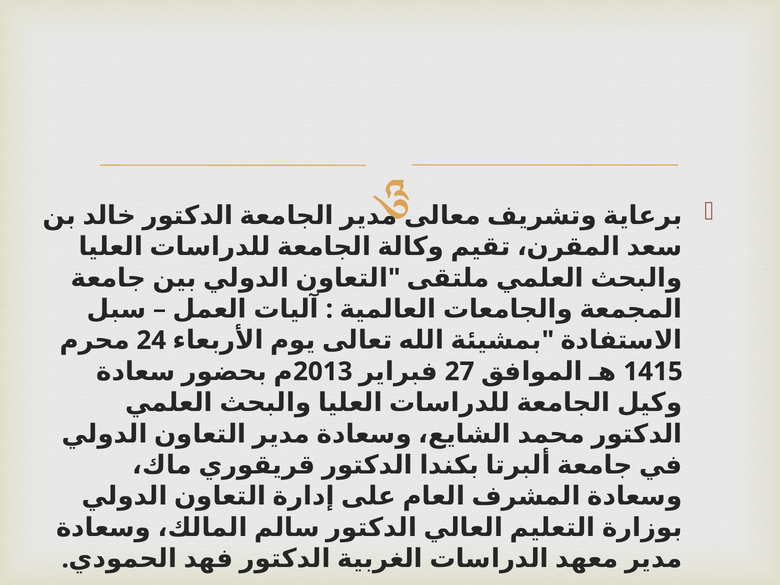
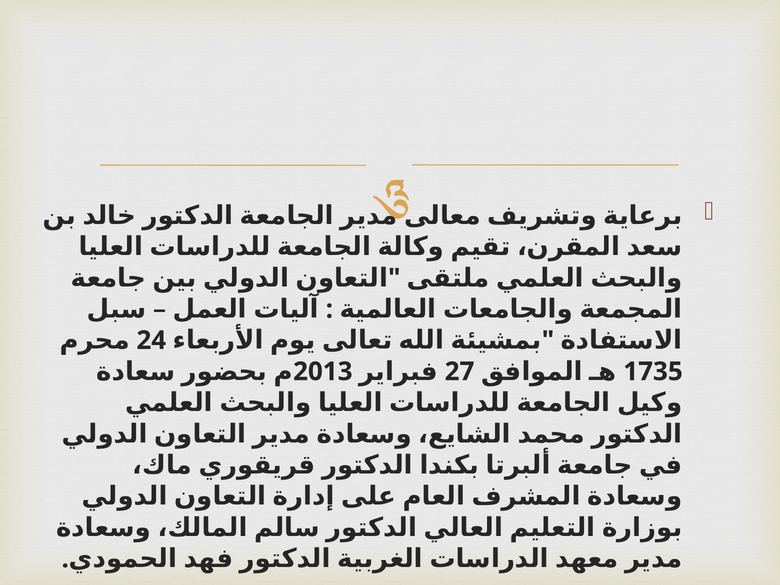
1415: 1415 -> 1735
